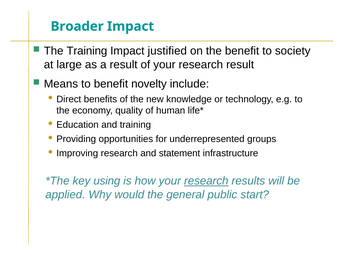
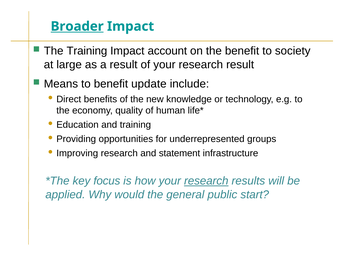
Broader underline: none -> present
justified: justified -> account
novelty: novelty -> update
using: using -> focus
